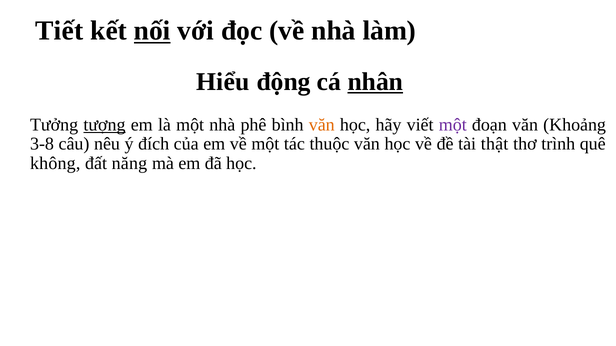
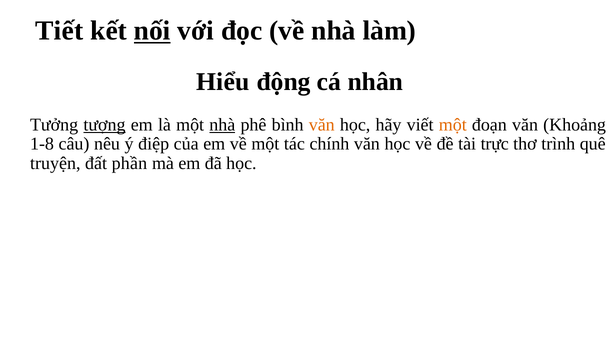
nhân underline: present -> none
nhà at (222, 125) underline: none -> present
một at (453, 125) colour: purple -> orange
3-8: 3-8 -> 1-8
đích: đích -> điệp
thuộc: thuộc -> chính
thật: thật -> trực
không: không -> truyện
năng: năng -> phần
